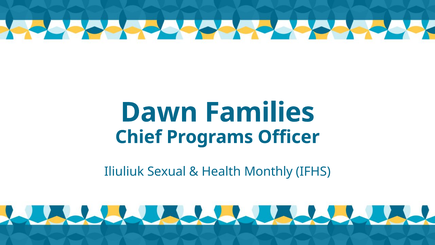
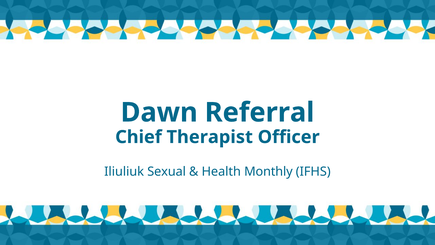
Families: Families -> Referral
Programs: Programs -> Therapist
